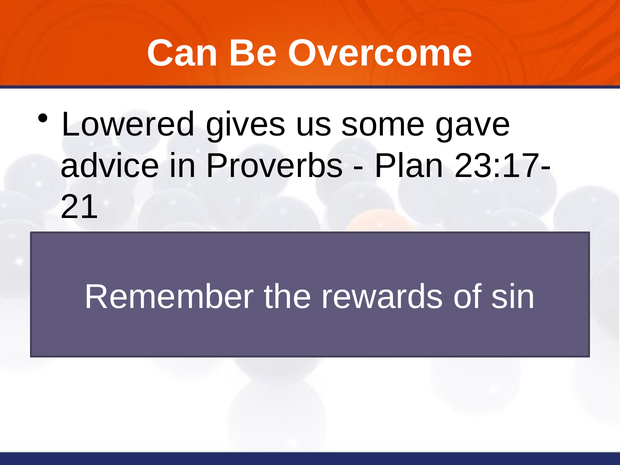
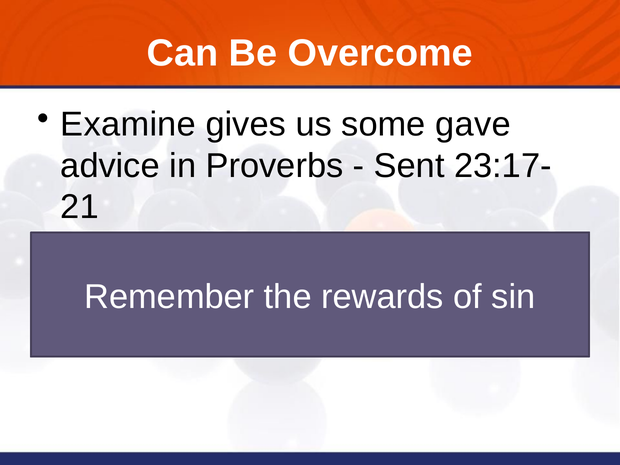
Lowered at (128, 124): Lowered -> Examine
Plan: Plan -> Sent
